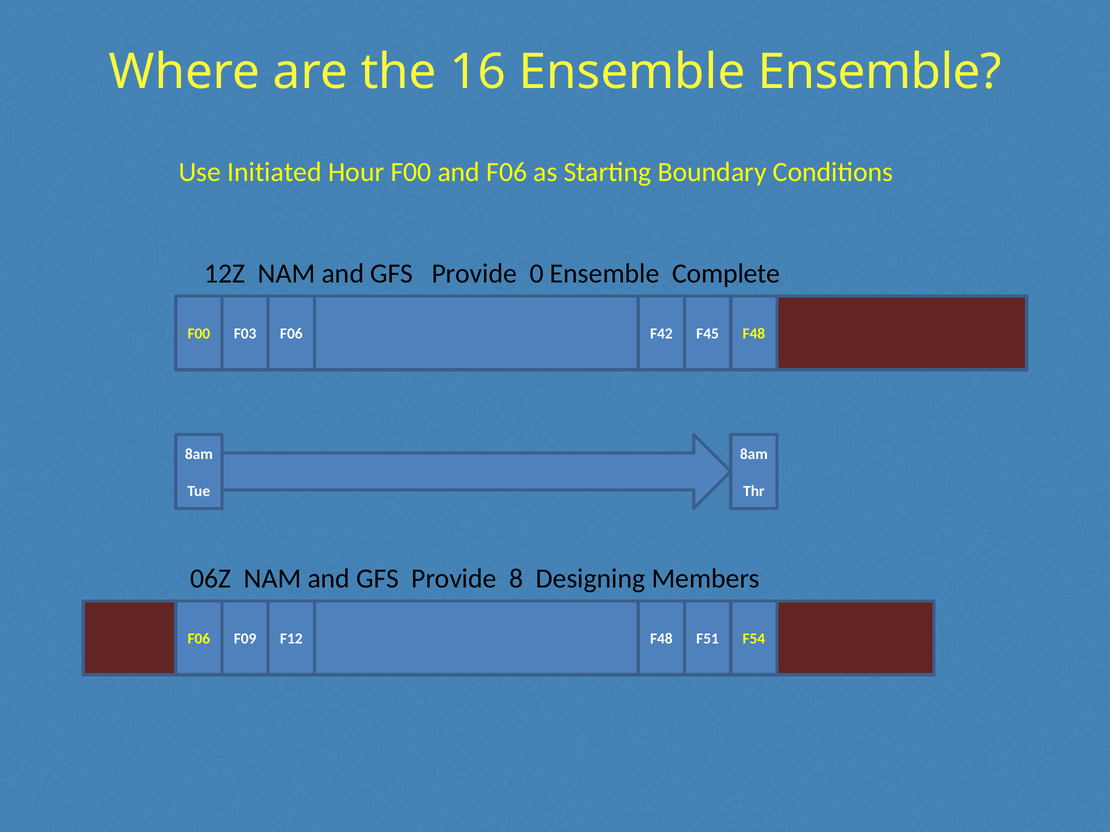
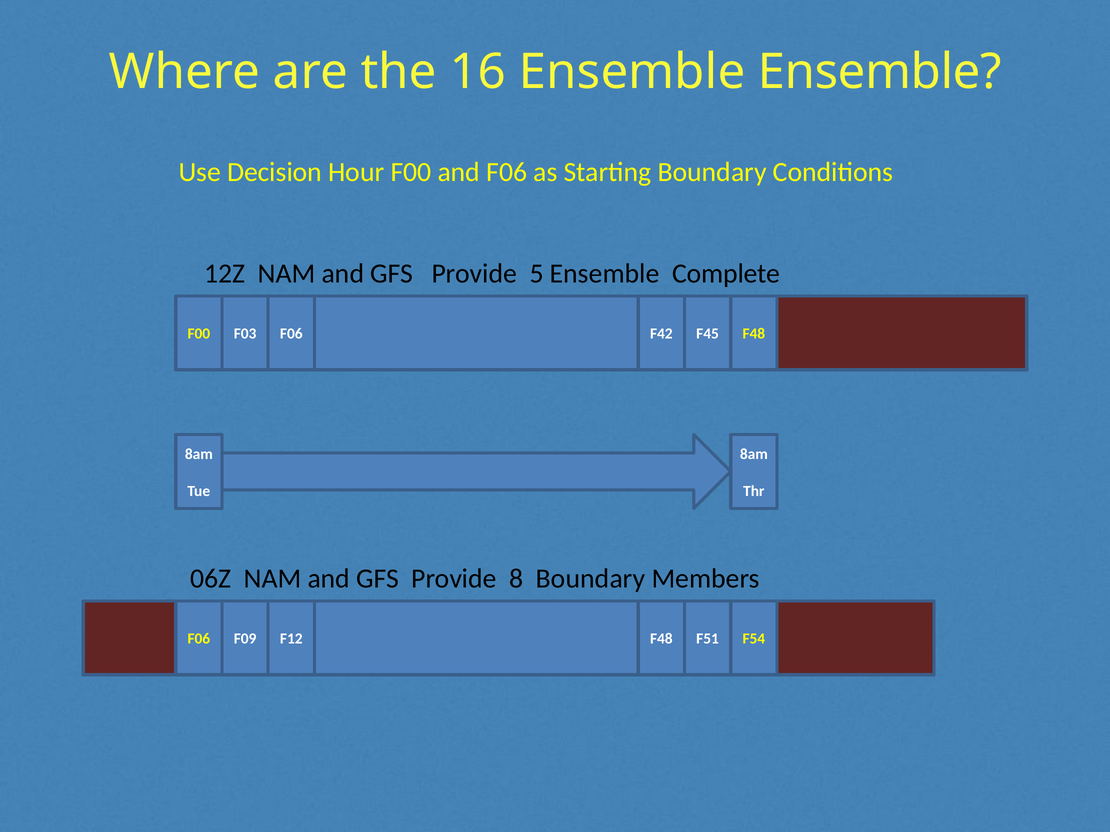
Initiated: Initiated -> Decision
0: 0 -> 5
8 Designing: Designing -> Boundary
